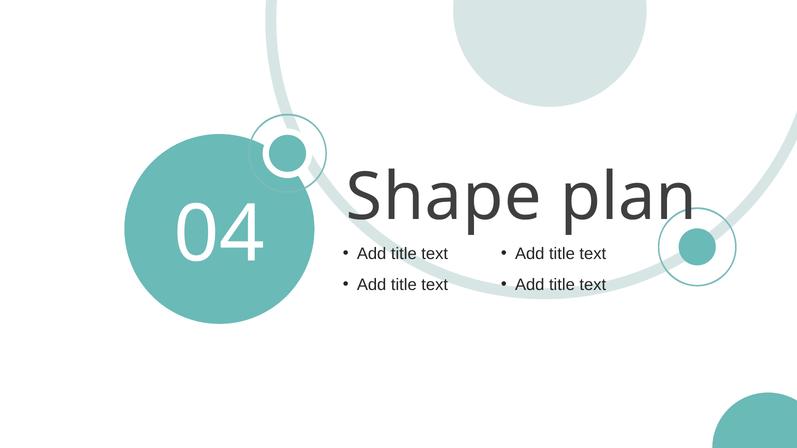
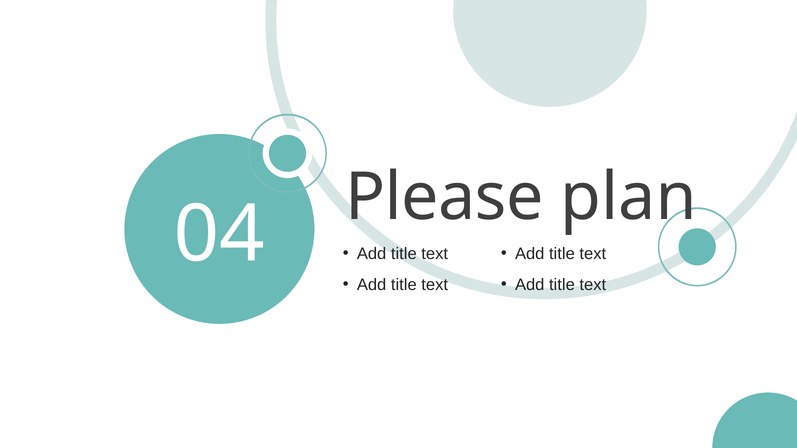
Shape: Shape -> Please
